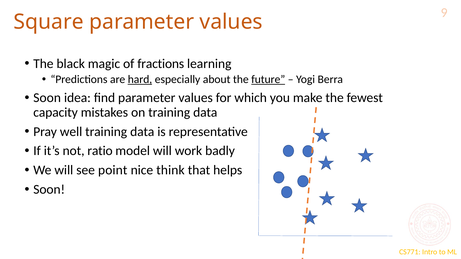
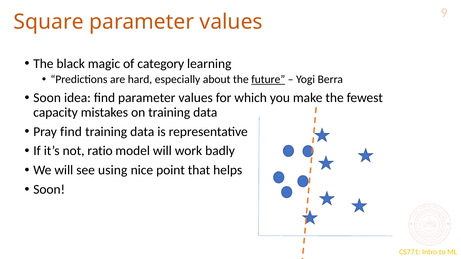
fractions: fractions -> category
hard underline: present -> none
Pray well: well -> find
point: point -> using
think: think -> point
